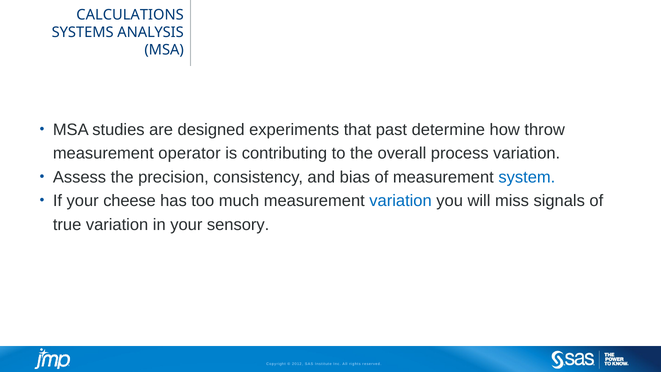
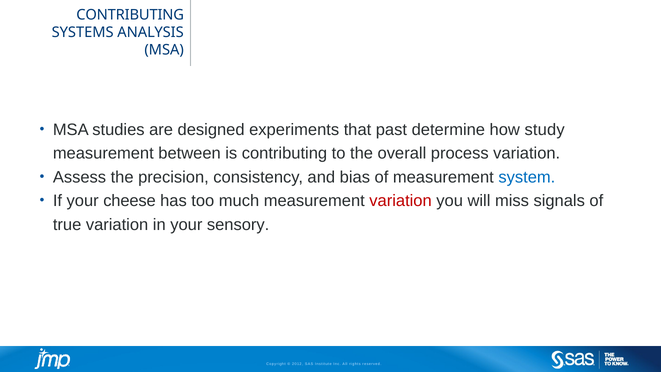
CALCULATIONS at (130, 15): CALCULATIONS -> CONTRIBUTING
throw: throw -> study
operator: operator -> between
variation at (401, 201) colour: blue -> red
